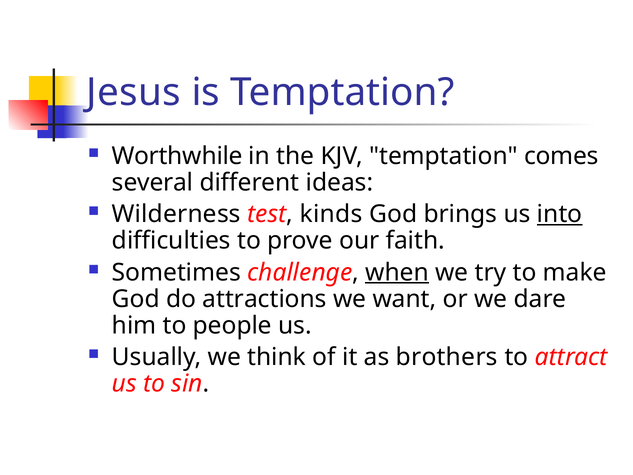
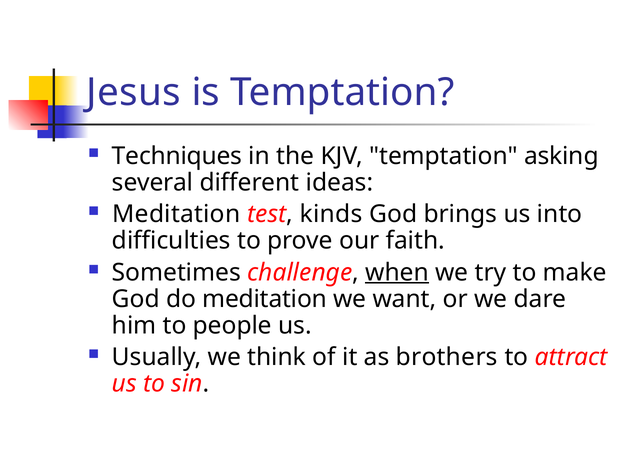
Worthwhile: Worthwhile -> Techniques
comes: comes -> asking
Wilderness at (176, 214): Wilderness -> Meditation
into underline: present -> none
do attractions: attractions -> meditation
